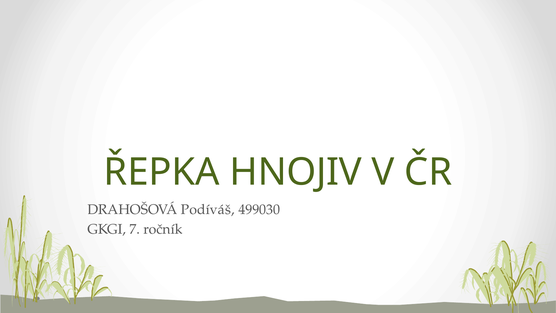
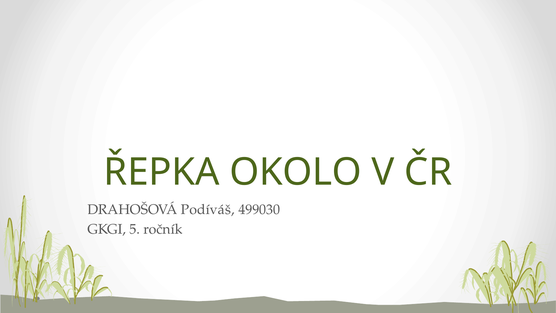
HNOJIV: HNOJIV -> OKOLO
7: 7 -> 5
